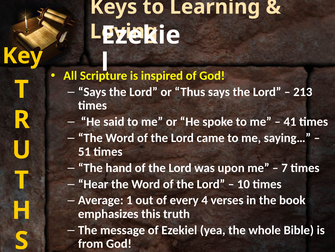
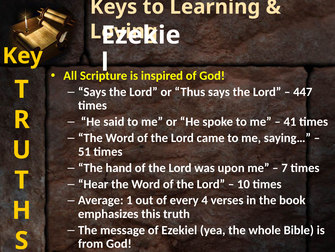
213: 213 -> 447
